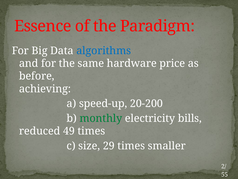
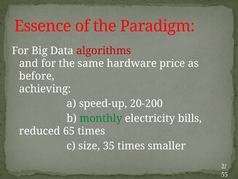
algorithms colour: blue -> red
49: 49 -> 65
29: 29 -> 35
